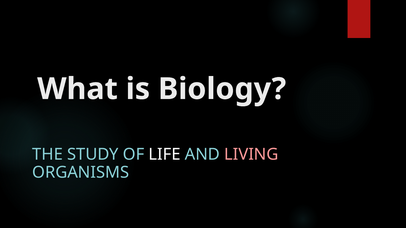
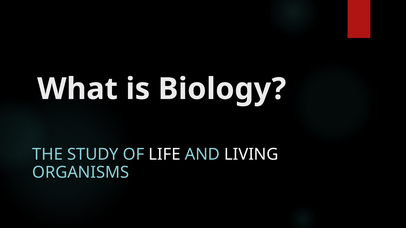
LIVING colour: pink -> white
